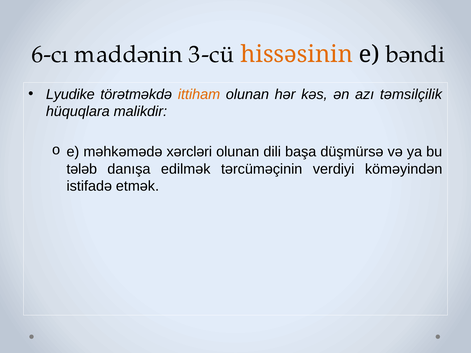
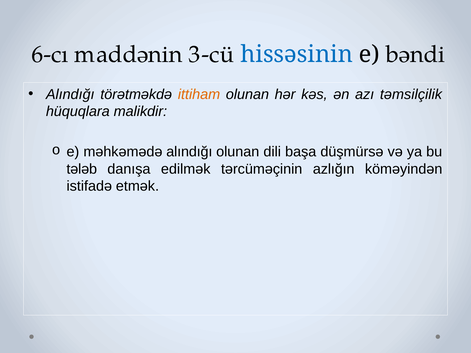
hissəsinin colour: orange -> blue
Lyudike at (70, 94): Lyudike -> Alındığı
məhkəmədə xərcləri: xərcləri -> alındığı
verdiyi: verdiyi -> azlığın
